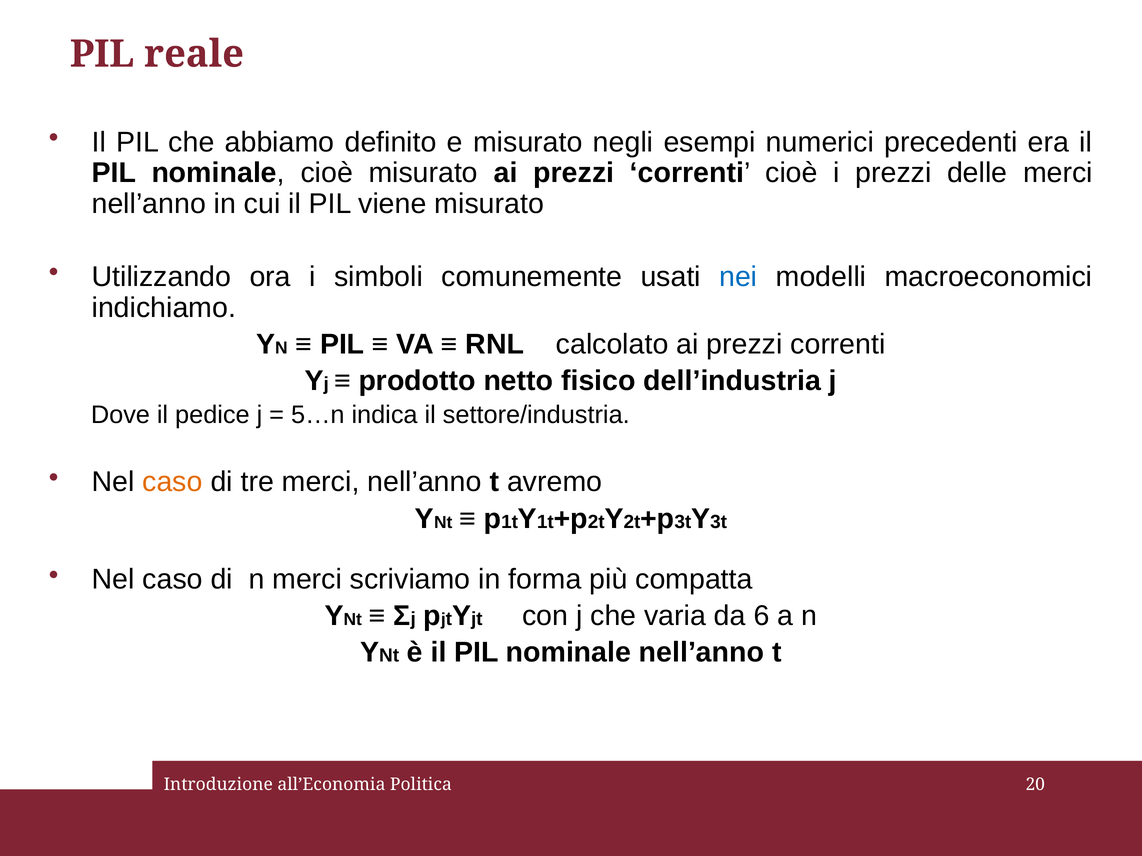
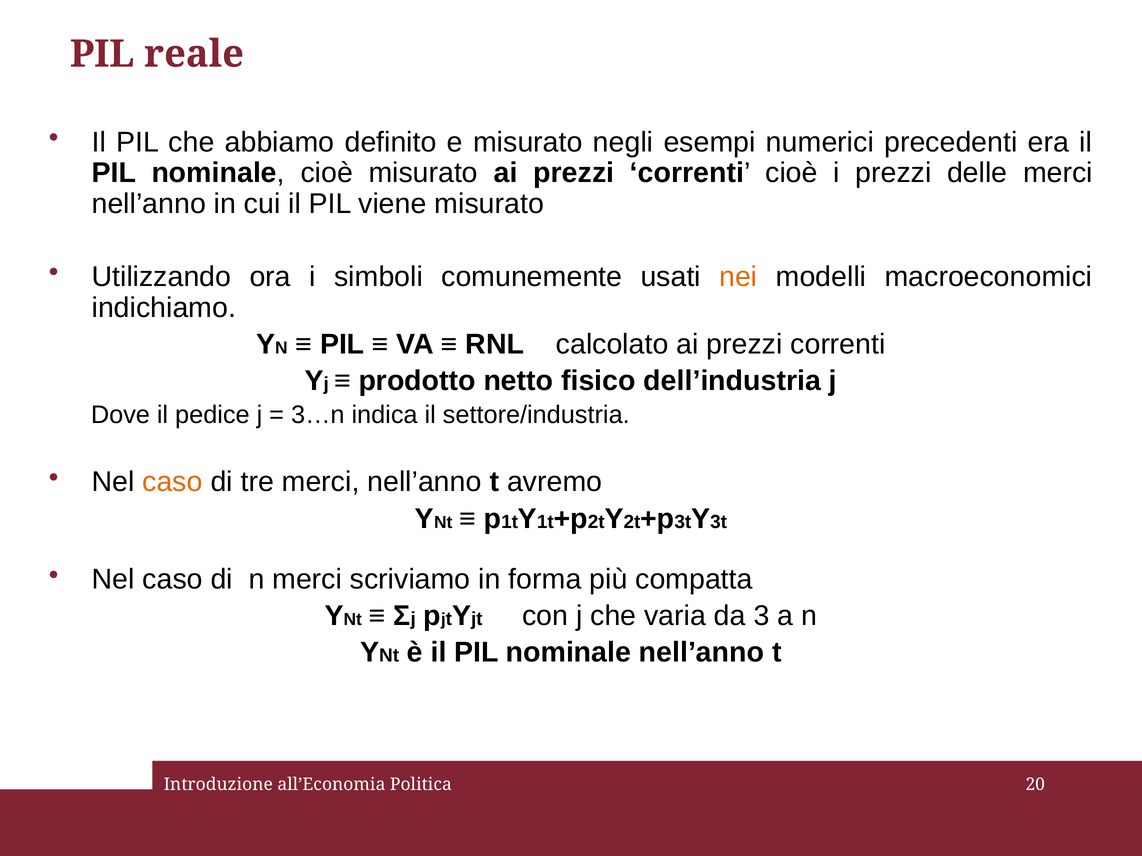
nei colour: blue -> orange
5…n: 5…n -> 3…n
6: 6 -> 3
